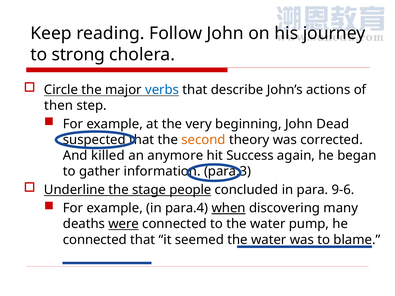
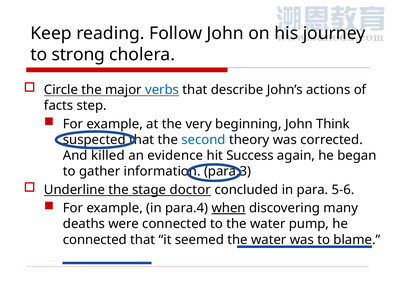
then: then -> facts
Dead: Dead -> Think
second colour: orange -> blue
anymore: anymore -> evidence
people: people -> doctor
9-6: 9-6 -> 5-6
were underline: present -> none
